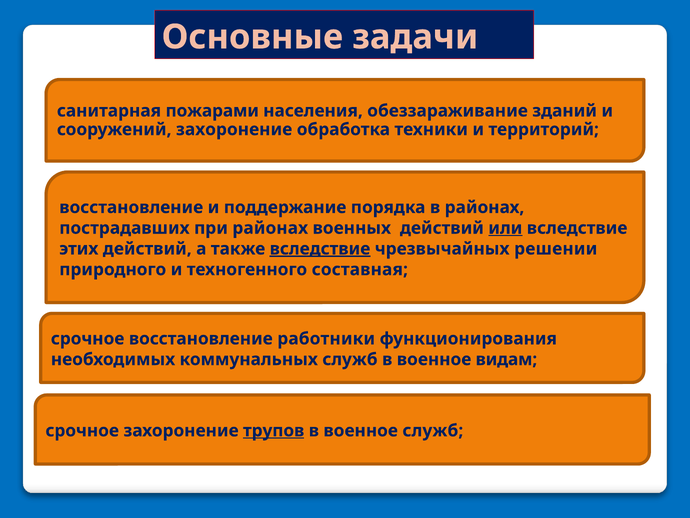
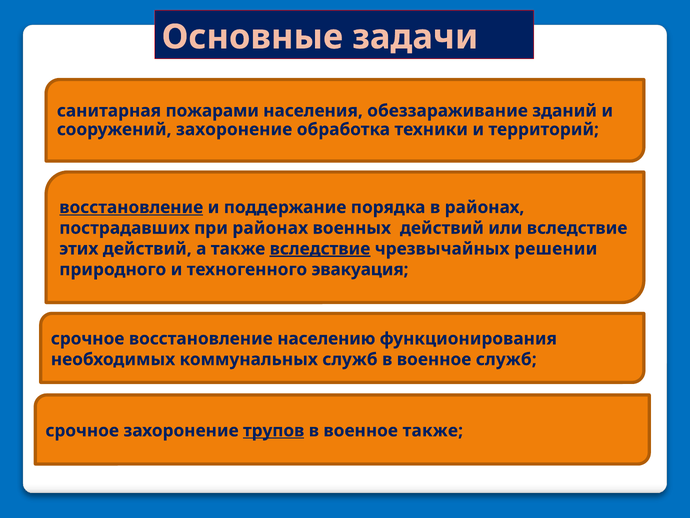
восстановление at (131, 207) underline: none -> present
или underline: present -> none
составная: составная -> эвакуация
работники: работники -> населению
военное видам: видам -> служб
военное служб: служб -> также
